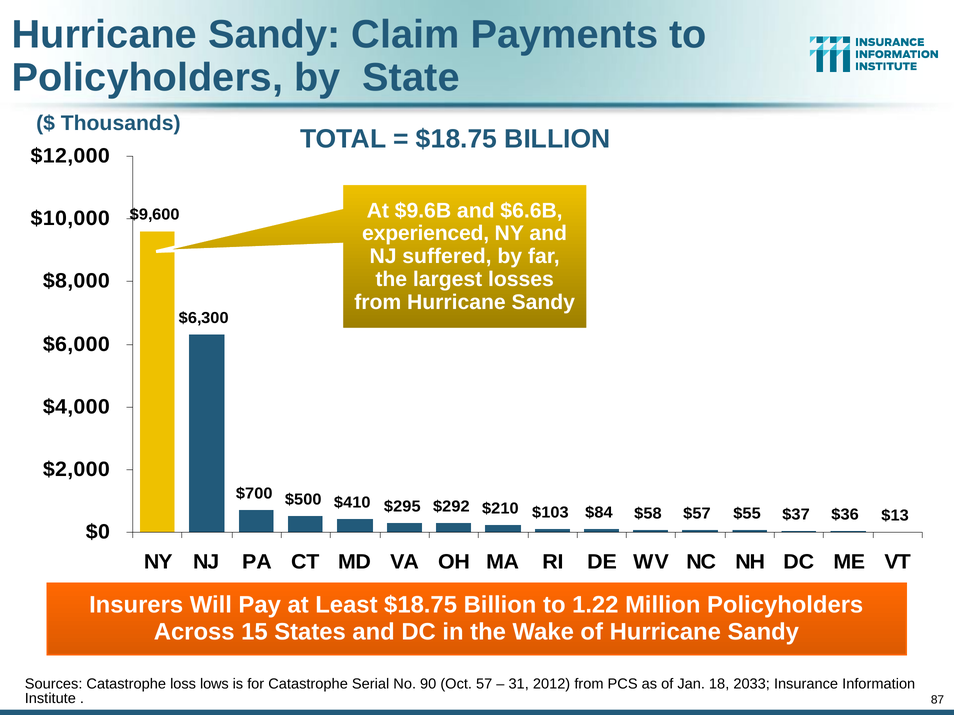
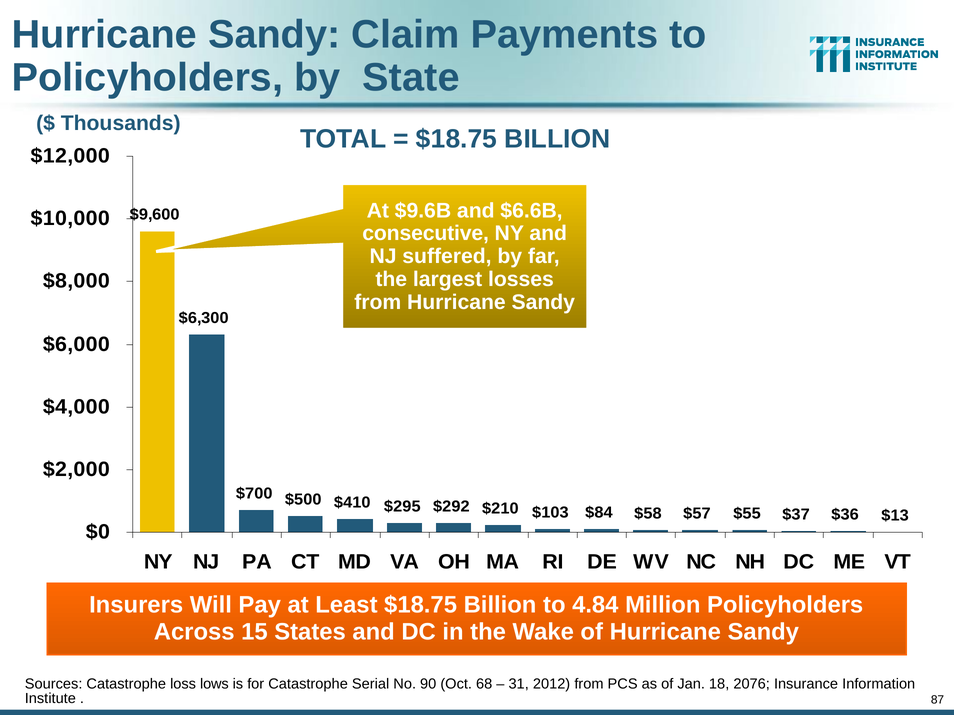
experienced: experienced -> consecutive
1.22: 1.22 -> 4.84
57: 57 -> 68
2033: 2033 -> 2076
